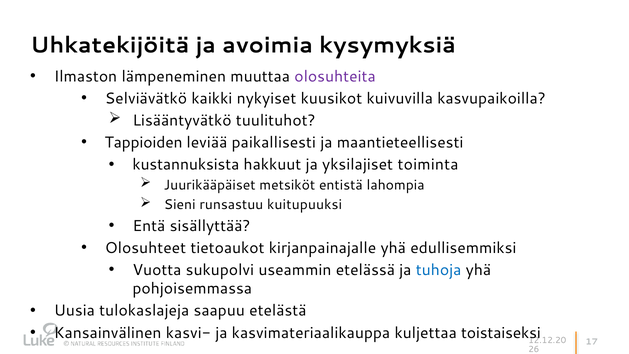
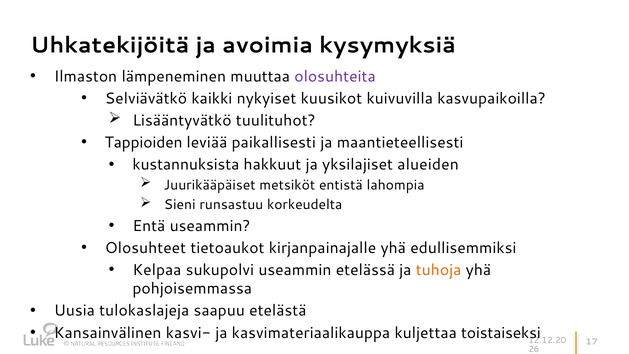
toiminta: toiminta -> alueiden
kuitupuuksi: kuitupuuksi -> korkeudelta
Entä sisällyttää: sisällyttää -> useammin
Vuotta: Vuotta -> Kelpaa
tuhoja colour: blue -> orange
